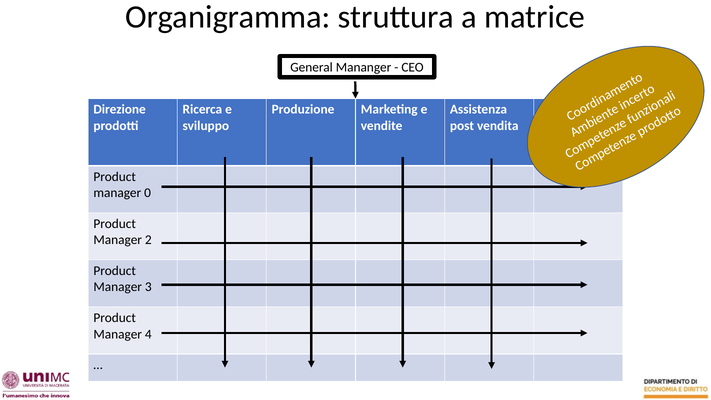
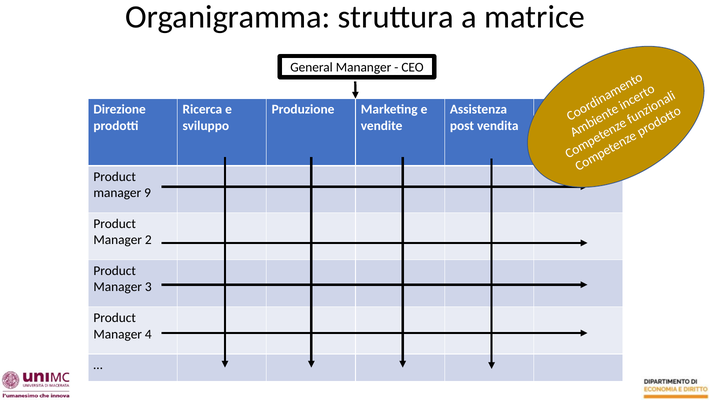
0: 0 -> 9
